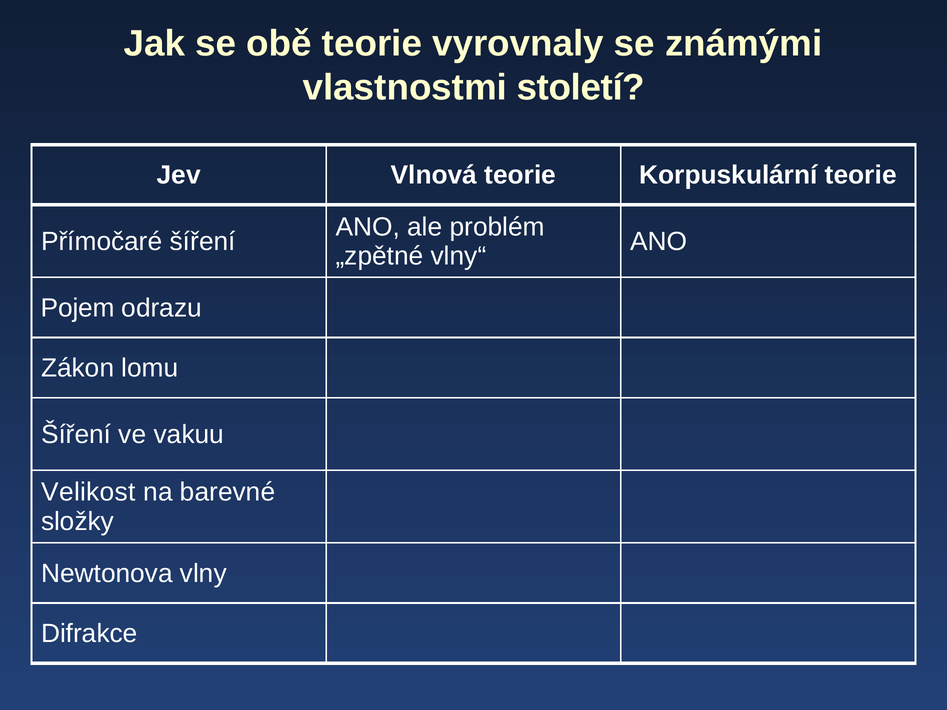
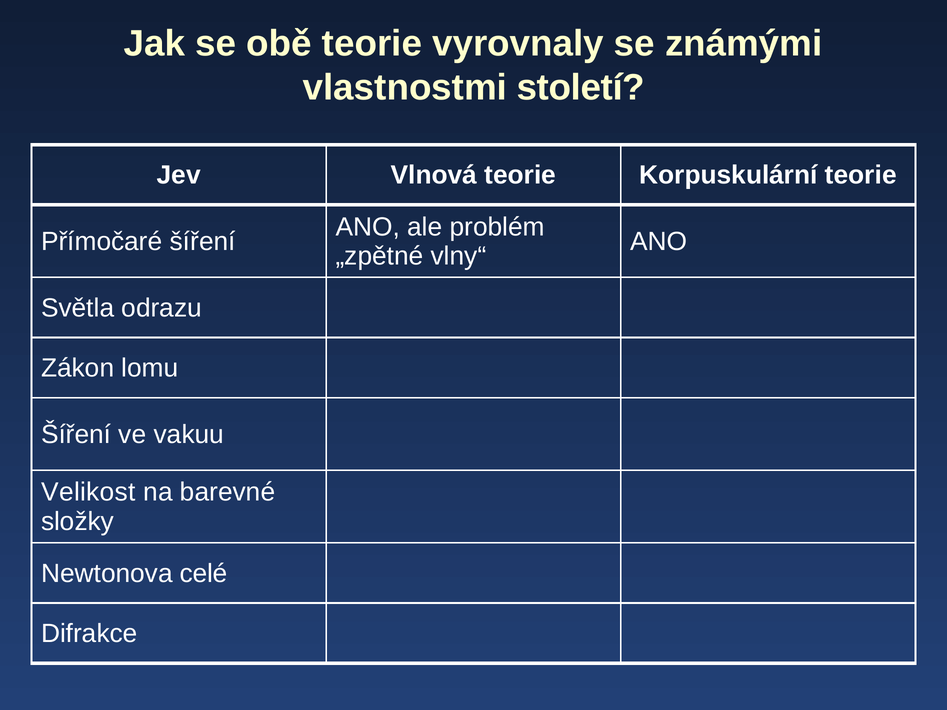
Pojem: Pojem -> Světla
vlny: vlny -> celé
